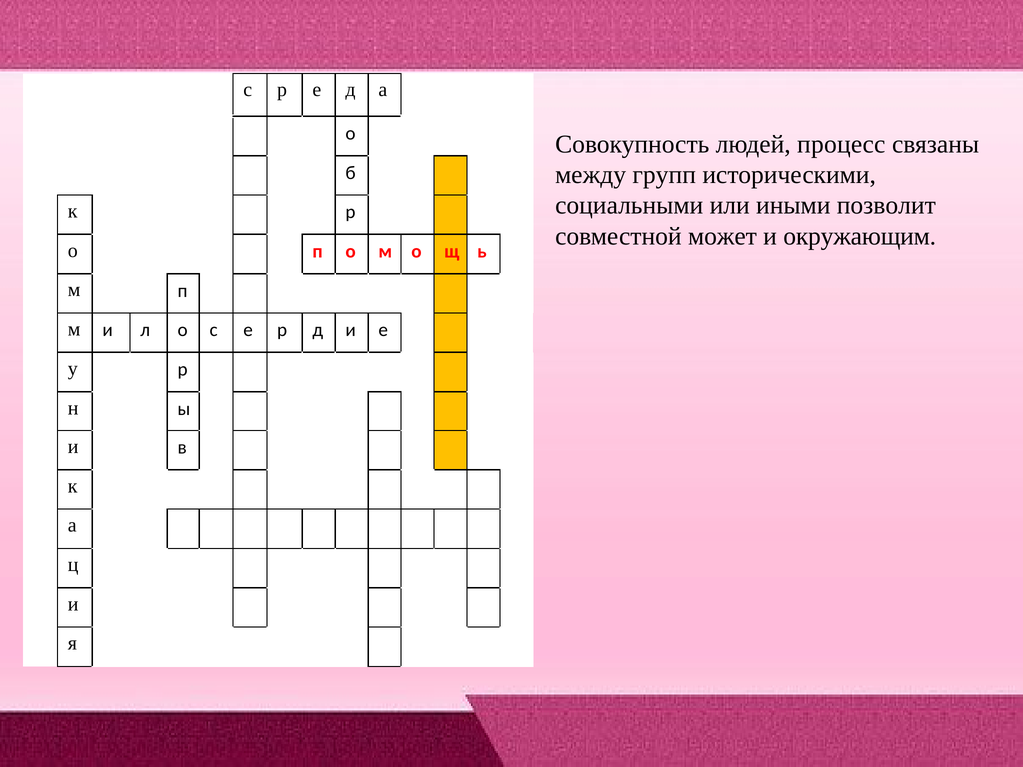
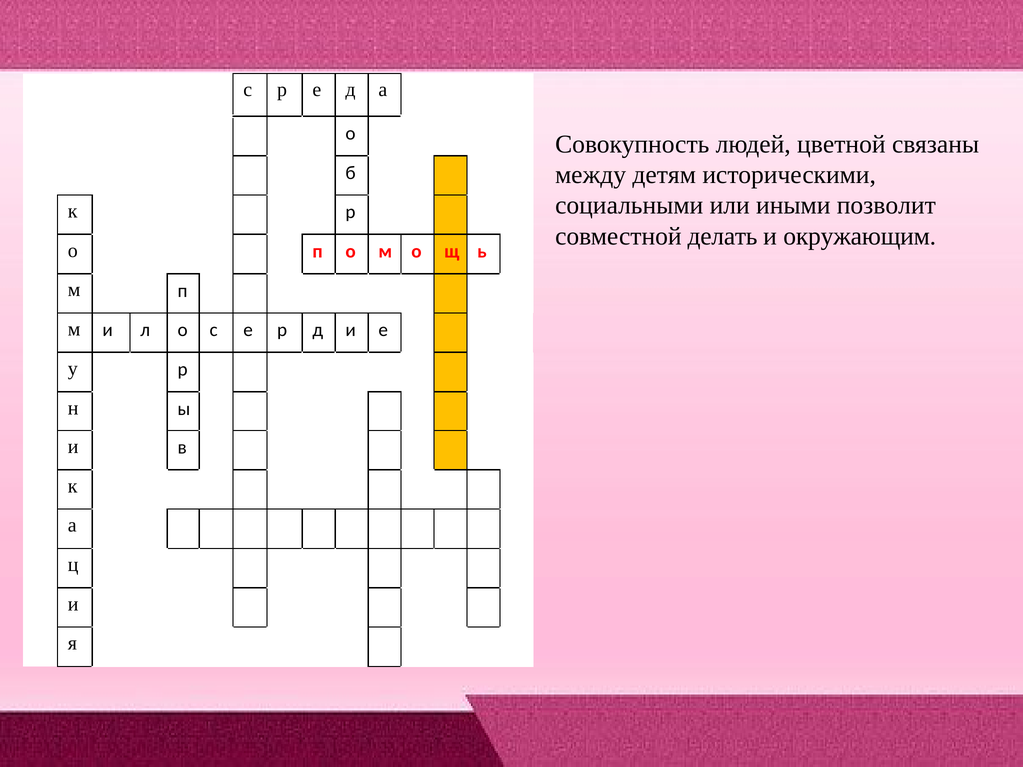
процесс: процесс -> цветной
групп: групп -> детям
может: может -> делать
